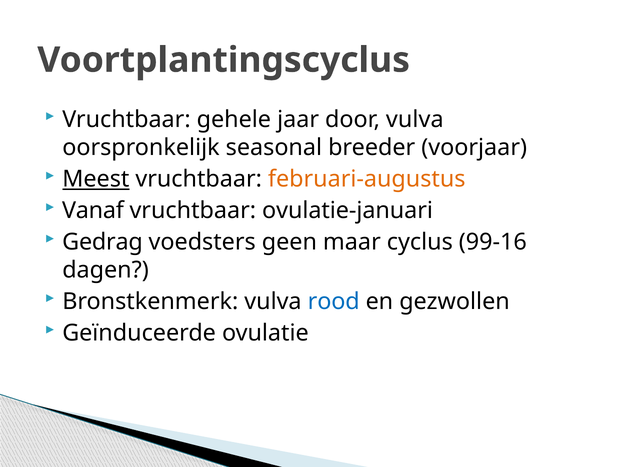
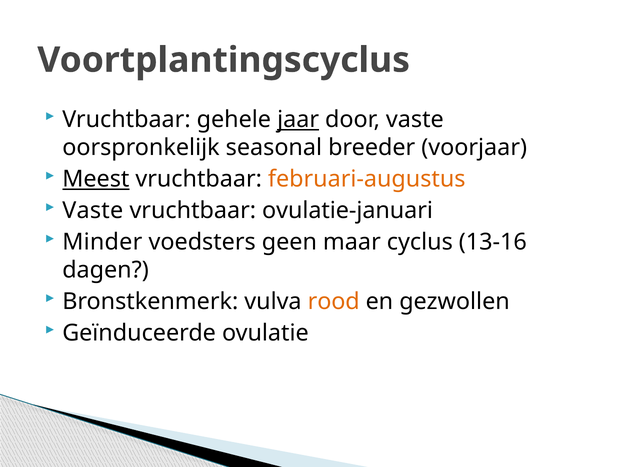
jaar underline: none -> present
door vulva: vulva -> vaste
Vanaf at (93, 211): Vanaf -> Vaste
Gedrag: Gedrag -> Minder
99-16: 99-16 -> 13-16
rood colour: blue -> orange
